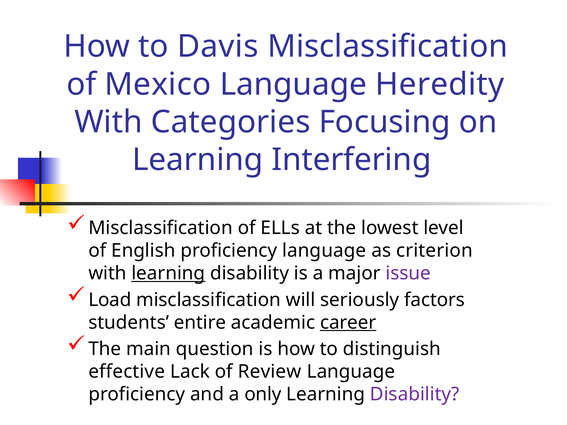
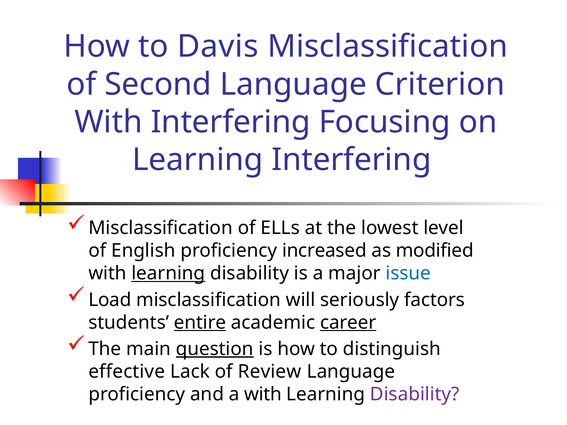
Mexico: Mexico -> Second
Heredity: Heredity -> Criterion
With Categories: Categories -> Interfering
proficiency language: language -> increased
criterion: criterion -> modified
issue colour: purple -> blue
entire underline: none -> present
question underline: none -> present
a only: only -> with
